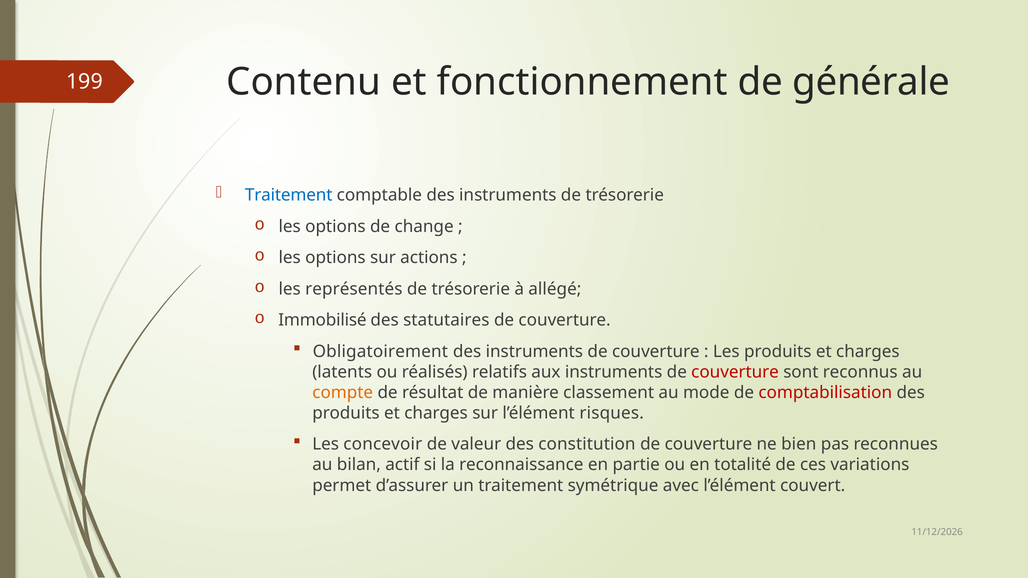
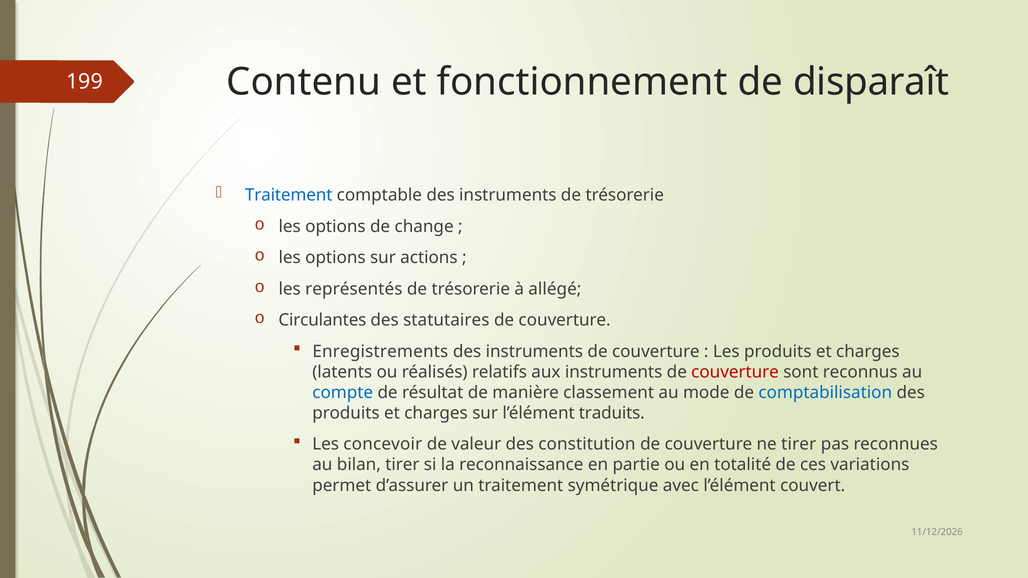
générale: générale -> disparaît
Immobilisé: Immobilisé -> Circulantes
Obligatoirement: Obligatoirement -> Enregistrements
compte colour: orange -> blue
comptabilisation colour: red -> blue
risques: risques -> traduits
ne bien: bien -> tirer
bilan actif: actif -> tirer
